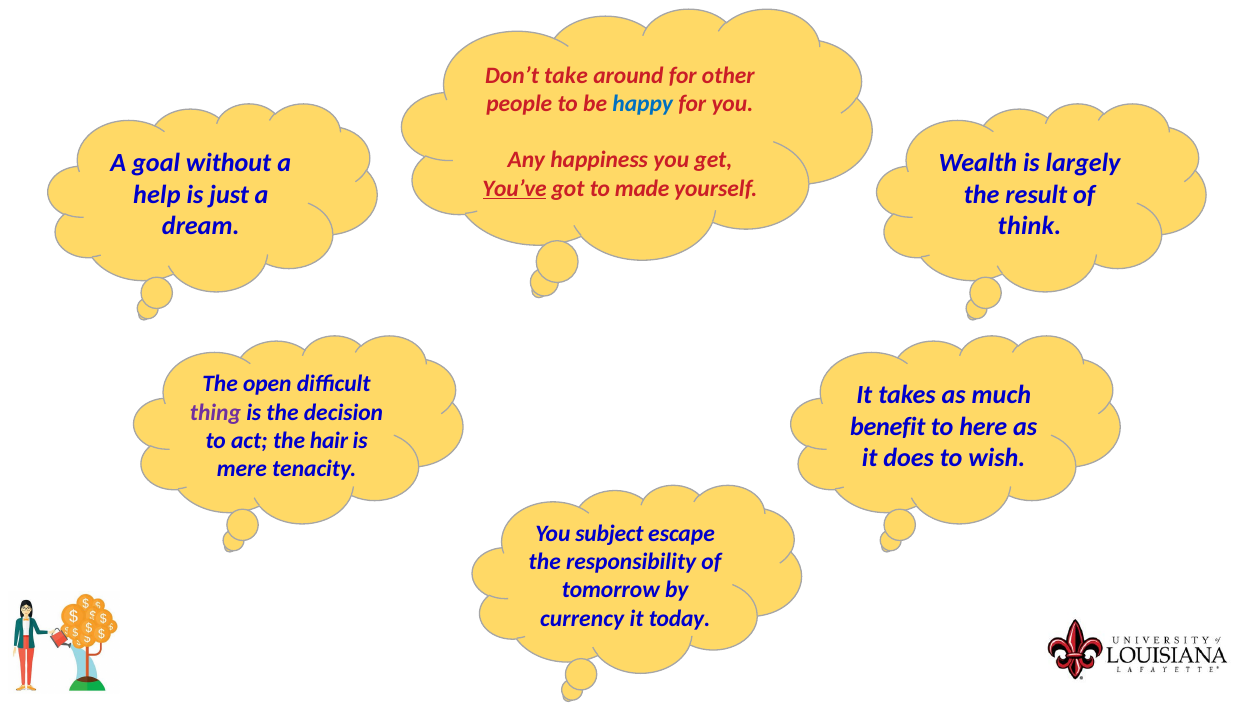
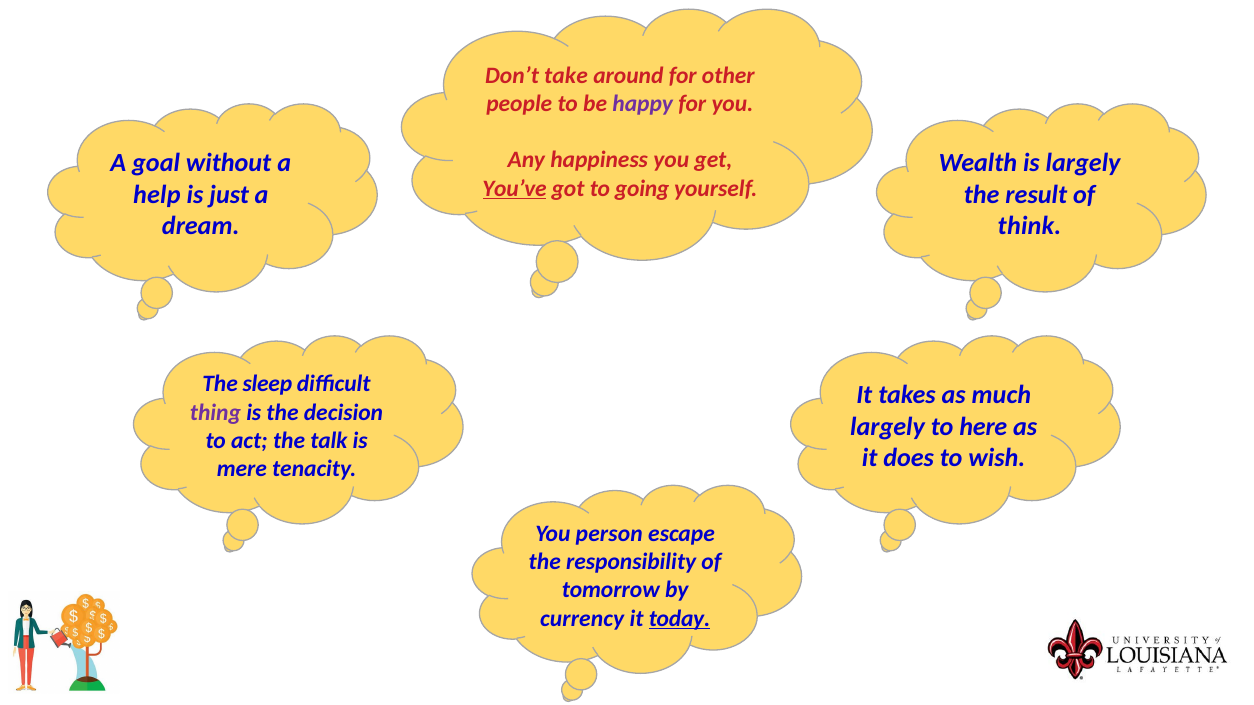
happy colour: blue -> purple
made: made -> going
open: open -> sleep
benefit at (888, 427): benefit -> largely
hair: hair -> talk
subject: subject -> person
today underline: none -> present
